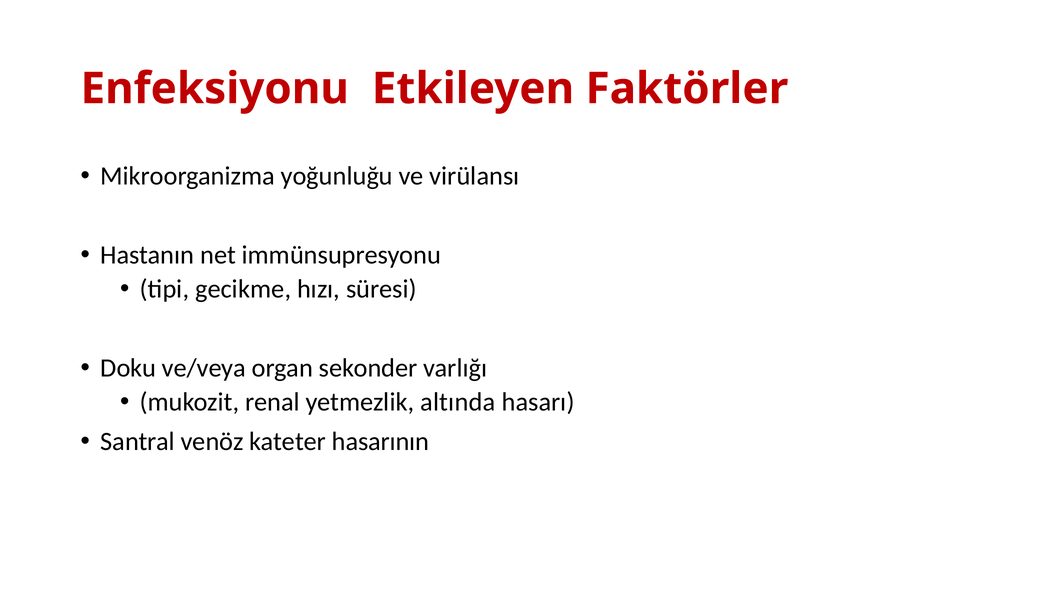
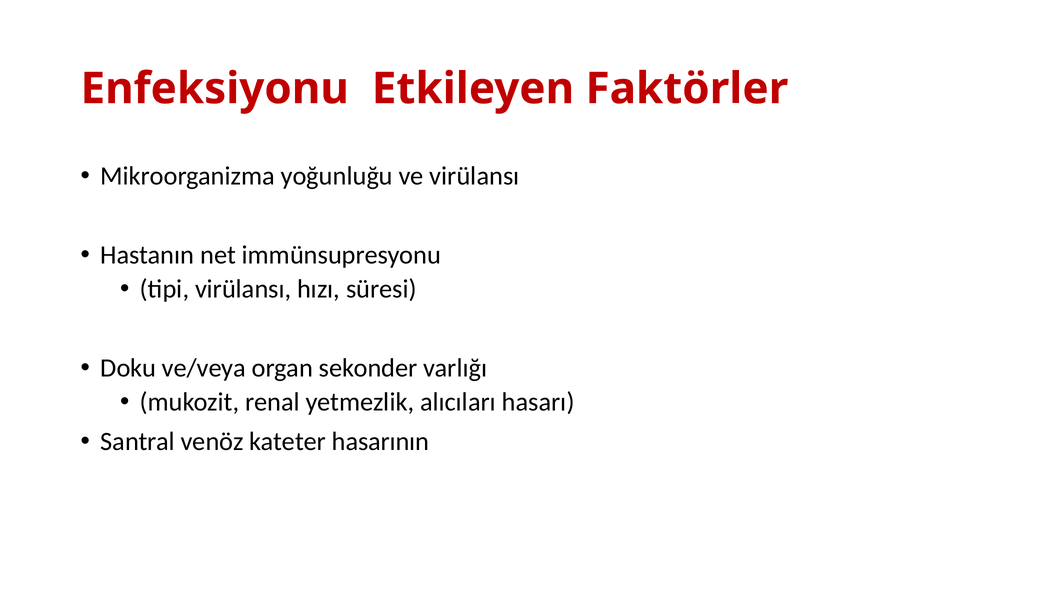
tipi gecikme: gecikme -> virülansı
altında: altında -> alıcıları
